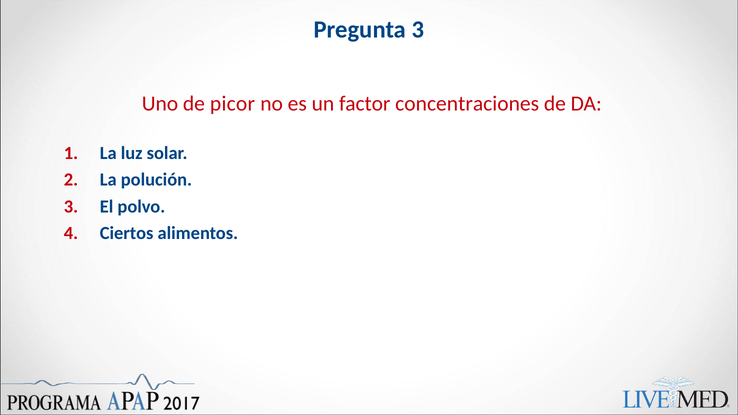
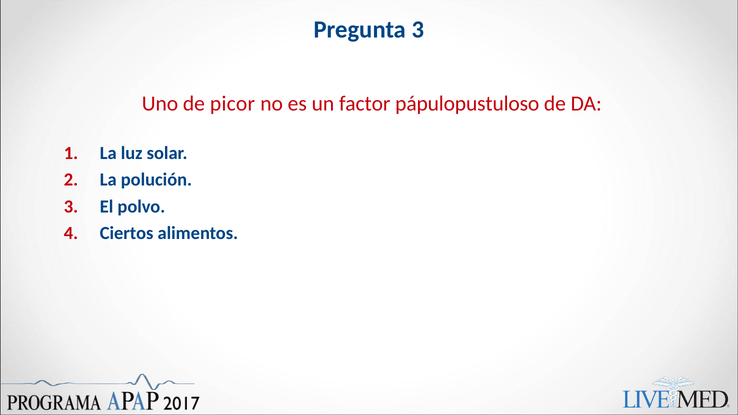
concentraciones: concentraciones -> pápulopustuloso
